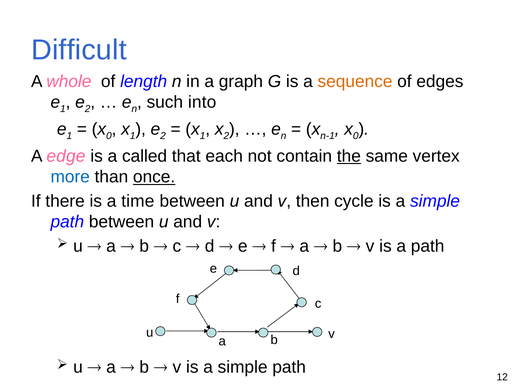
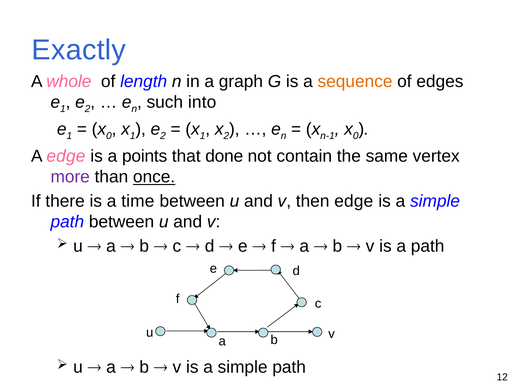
Difficult: Difficult -> Exactly
called: called -> points
each: each -> done
the underline: present -> none
more colour: blue -> purple
then cycle: cycle -> edge
